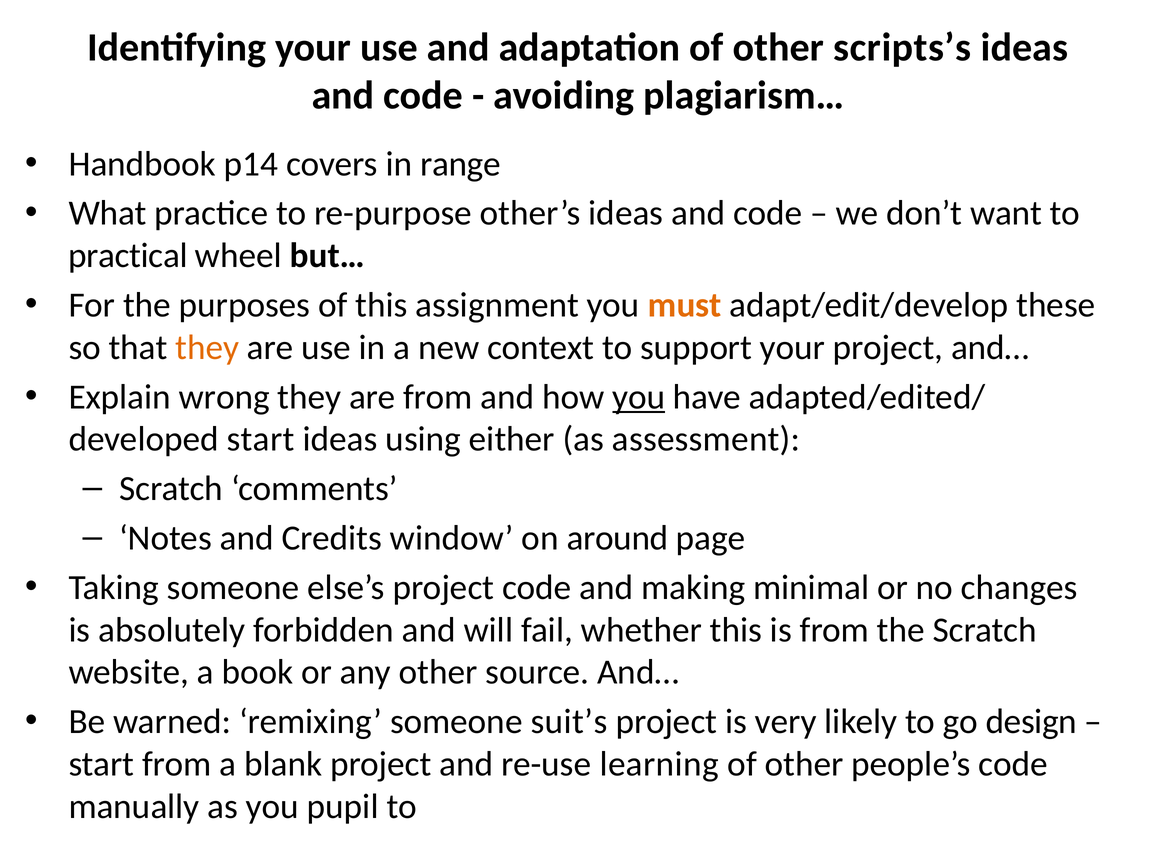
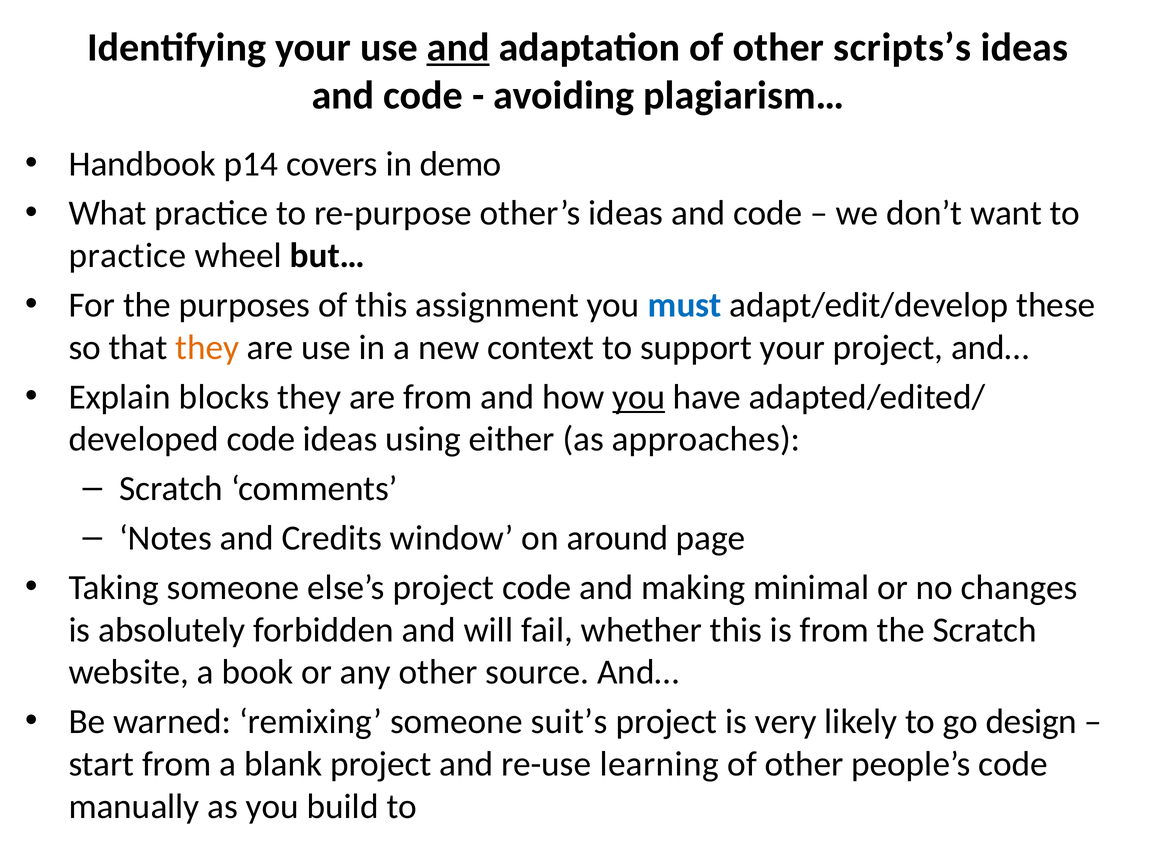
and at (458, 47) underline: none -> present
range: range -> demo
practical at (128, 256): practical -> practice
must colour: orange -> blue
wrong: wrong -> blocks
developed start: start -> code
assessment: assessment -> approaches
pupil: pupil -> build
